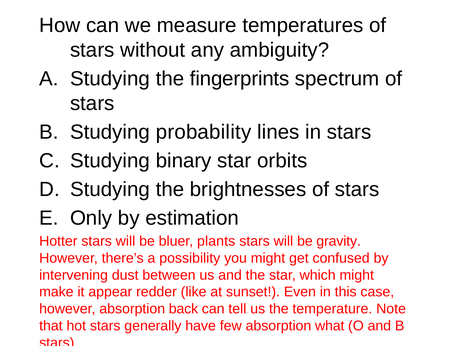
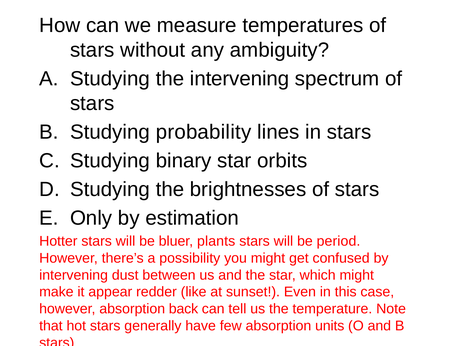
the fingerprints: fingerprints -> intervening
gravity: gravity -> period
what: what -> units
